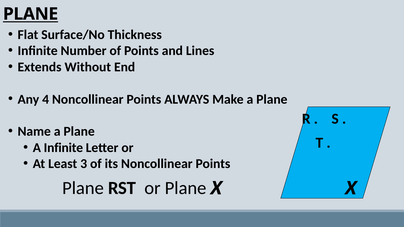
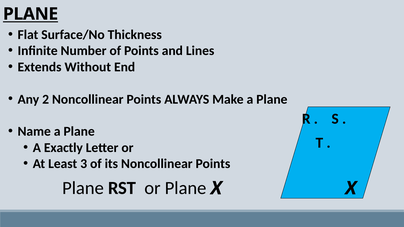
4: 4 -> 2
A Infinite: Infinite -> Exactly
